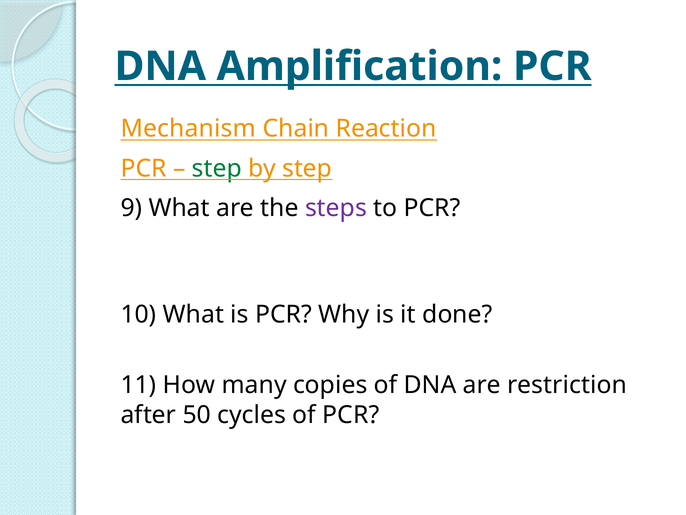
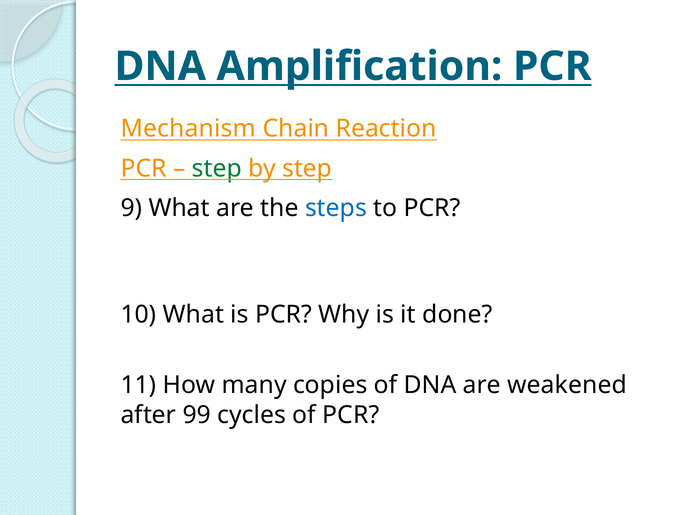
steps colour: purple -> blue
restriction: restriction -> weakened
50: 50 -> 99
